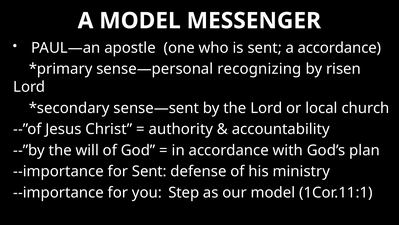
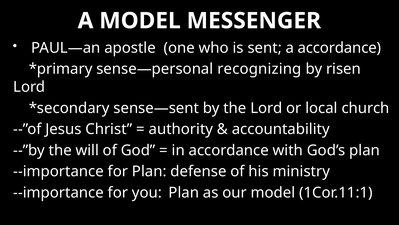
for Sent: Sent -> Plan
you Step: Step -> Plan
